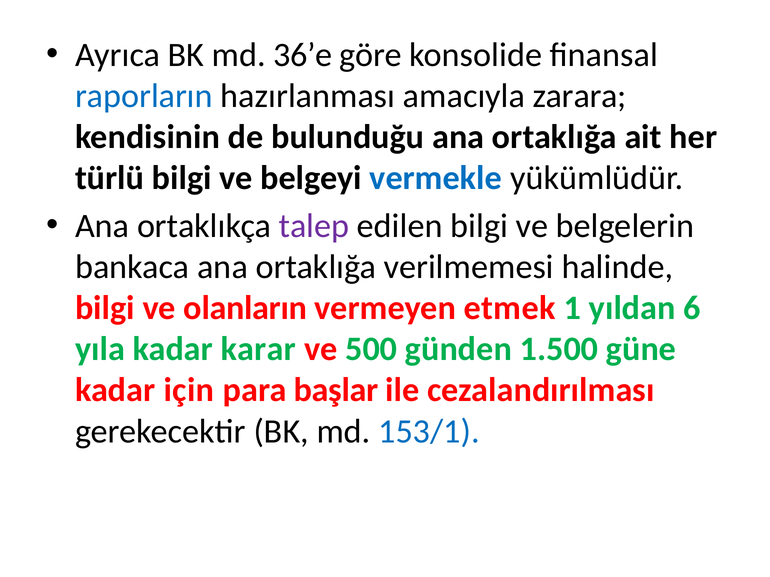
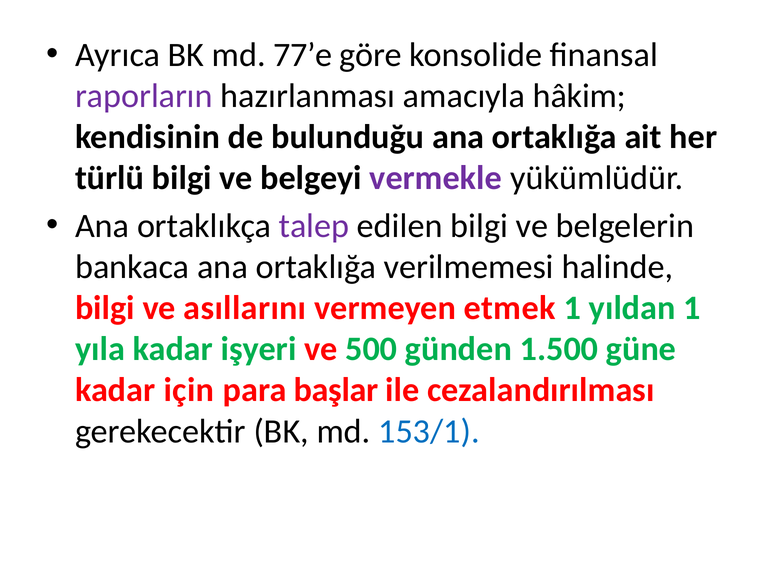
36’e: 36’e -> 77’e
raporların colour: blue -> purple
zarara: zarara -> hâkim
vermekle colour: blue -> purple
olanların: olanların -> asıllarını
yıldan 6: 6 -> 1
karar: karar -> işyeri
